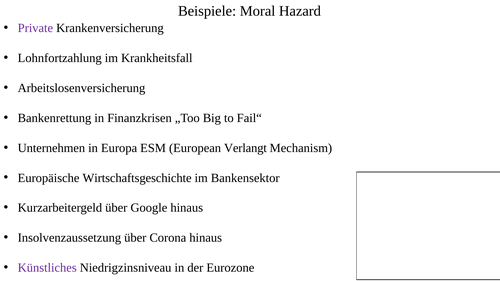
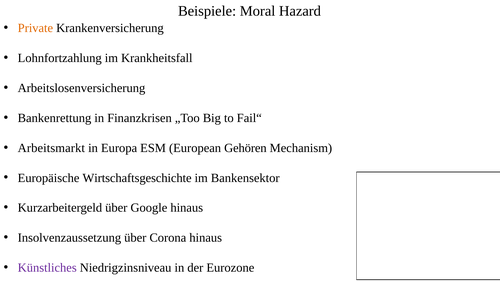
Private colour: purple -> orange
Unternehmen: Unternehmen -> Arbeitsmarkt
Verlangt: Verlangt -> Gehören
